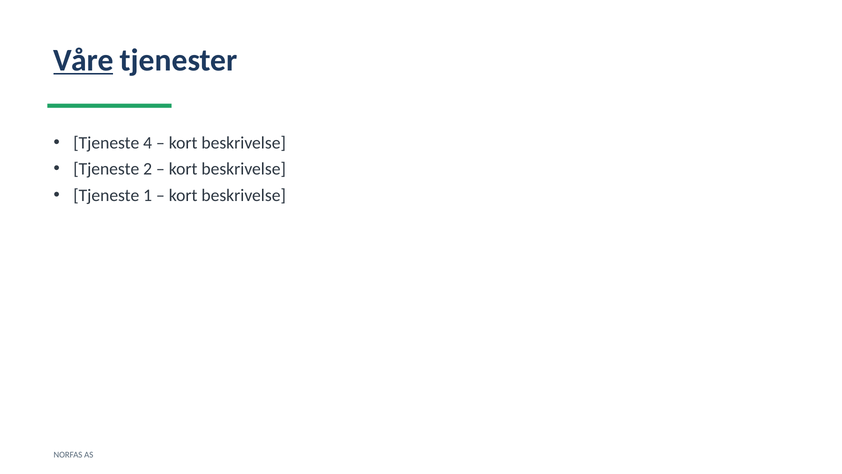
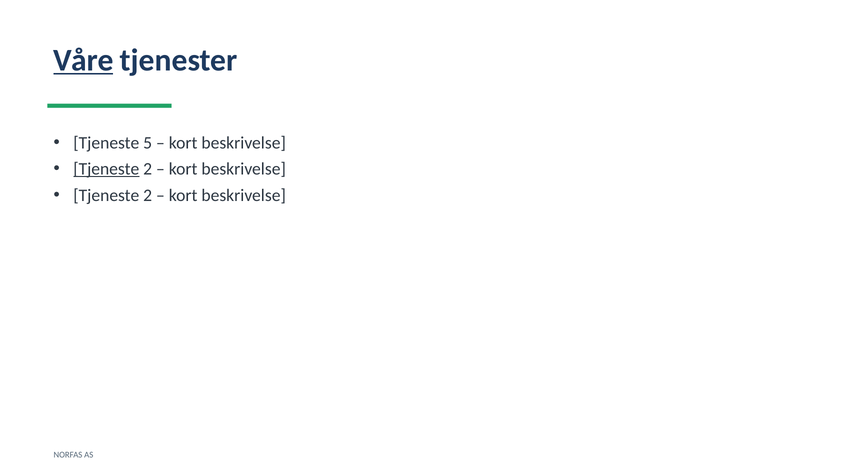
4: 4 -> 5
Tjeneste at (106, 169) underline: none -> present
1 at (148, 195): 1 -> 2
